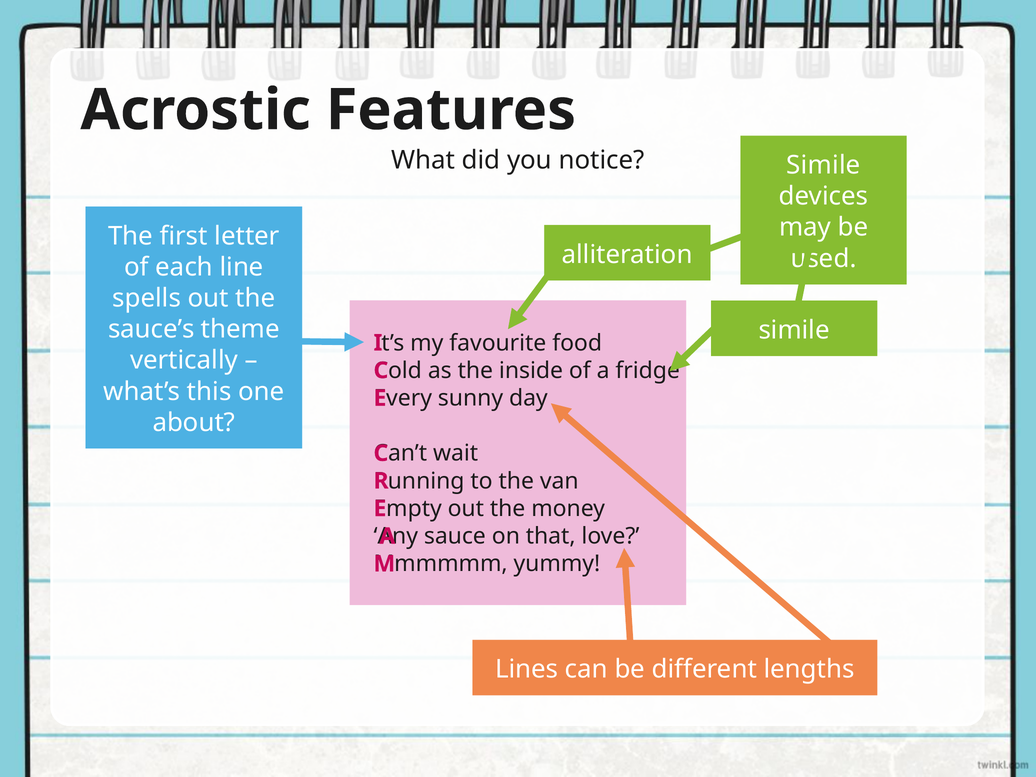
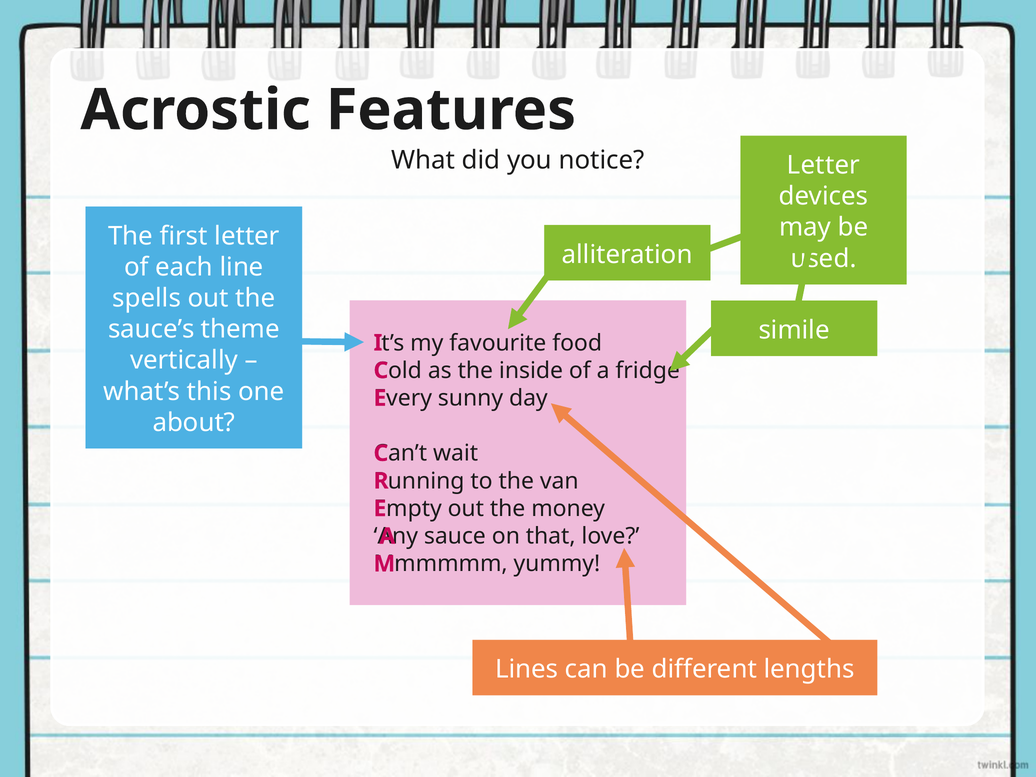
Simile at (823, 165): Simile -> Letter
